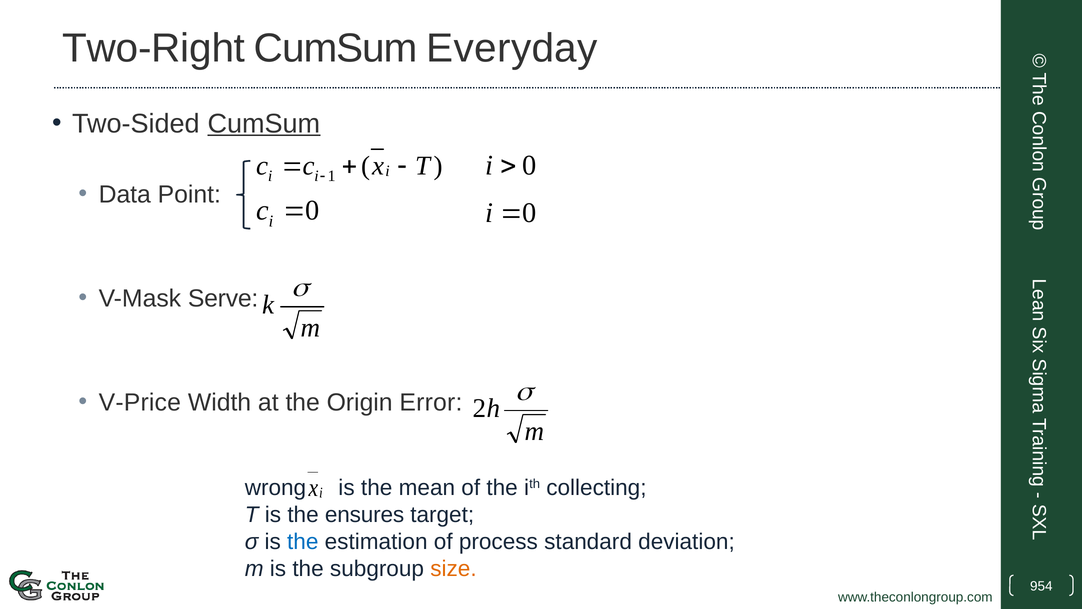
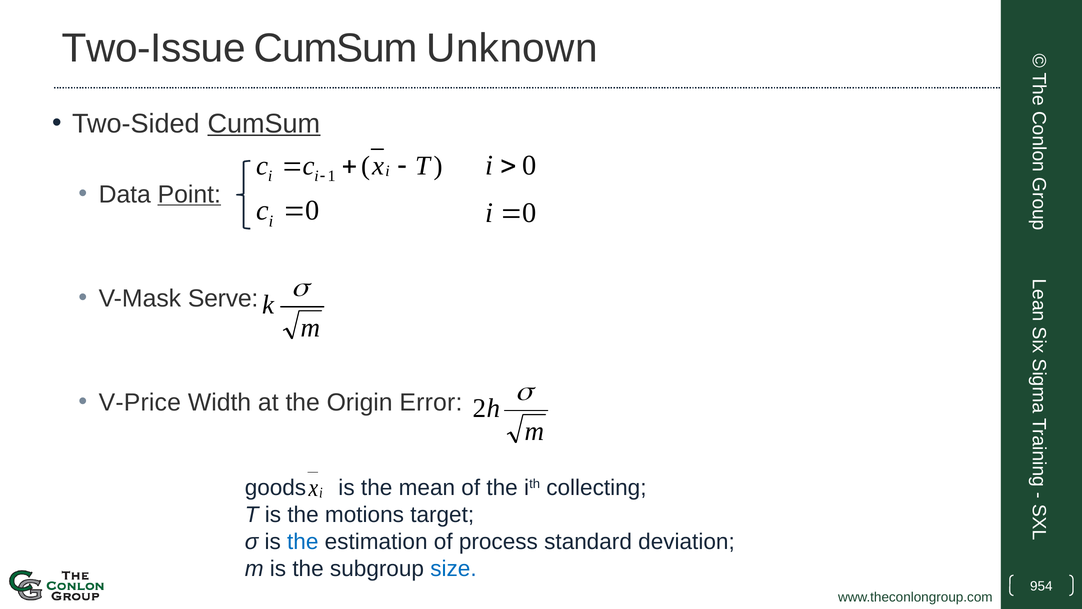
Two-Right: Two-Right -> Two-Issue
Everyday: Everyday -> Unknown
Point underline: none -> present
wrong: wrong -> goods
ensures: ensures -> motions
size colour: orange -> blue
